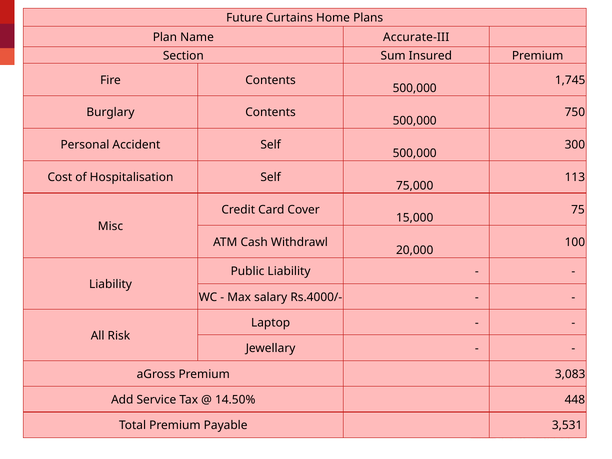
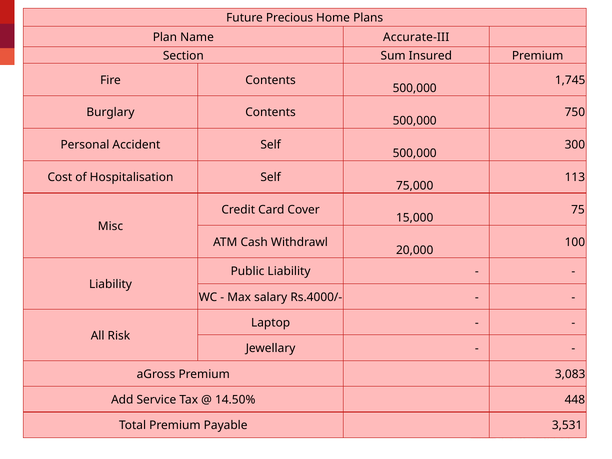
Curtains: Curtains -> Precious
